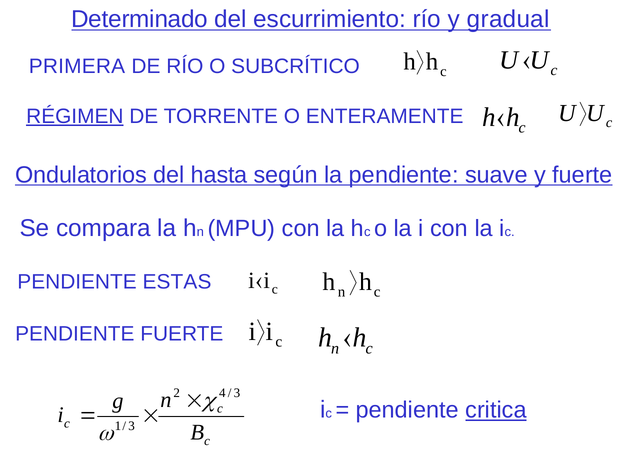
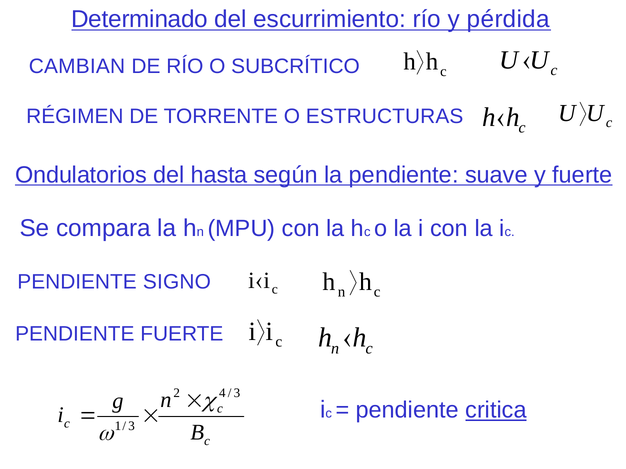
gradual: gradual -> pérdida
PRIMERA: PRIMERA -> CAMBIAN
RÉGIMEN underline: present -> none
ENTERAMENTE: ENTERAMENTE -> ESTRUCTURAS
ESTAS: ESTAS -> SIGNO
